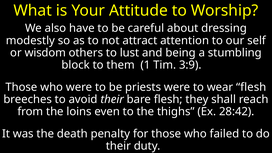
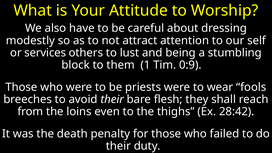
wisdom: wisdom -> services
3:9: 3:9 -> 0:9
wear flesh: flesh -> fools
